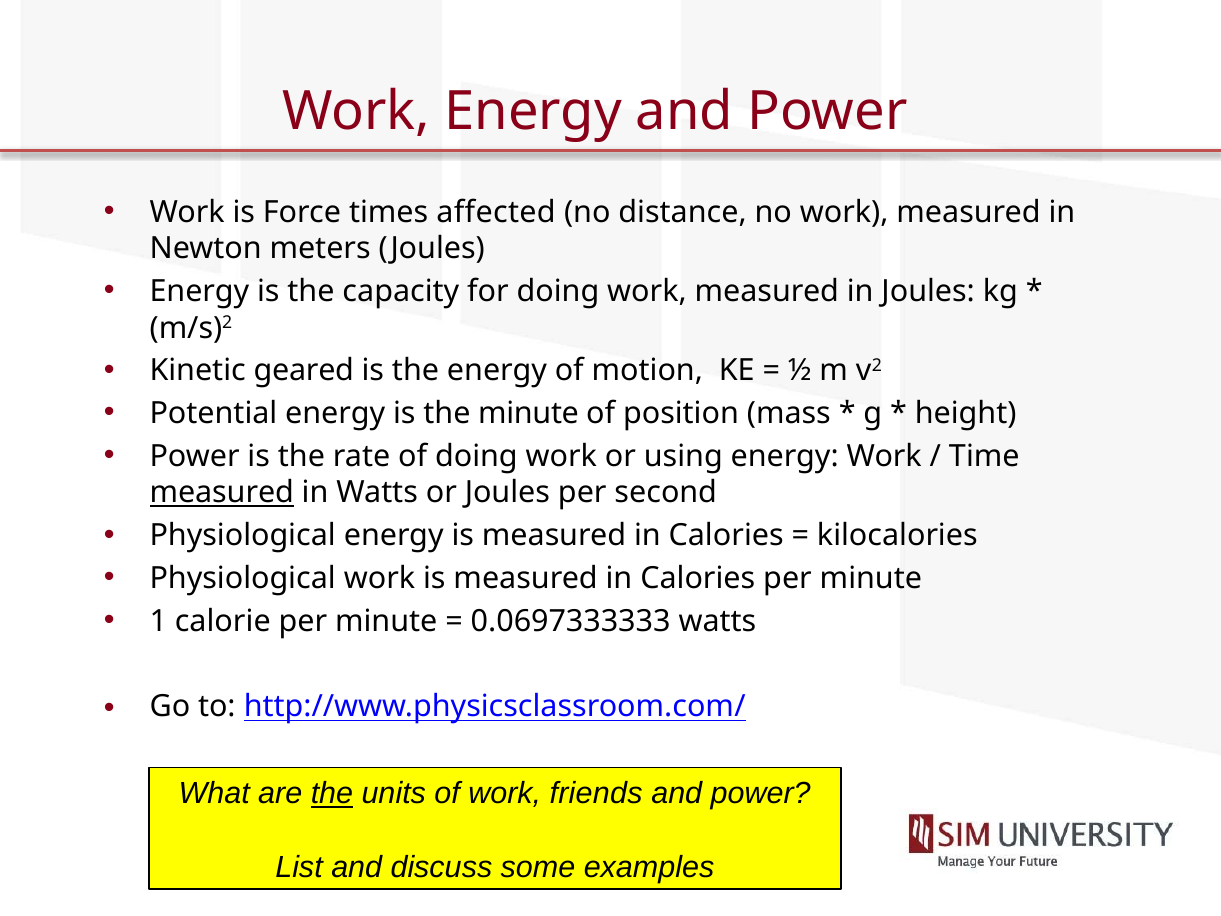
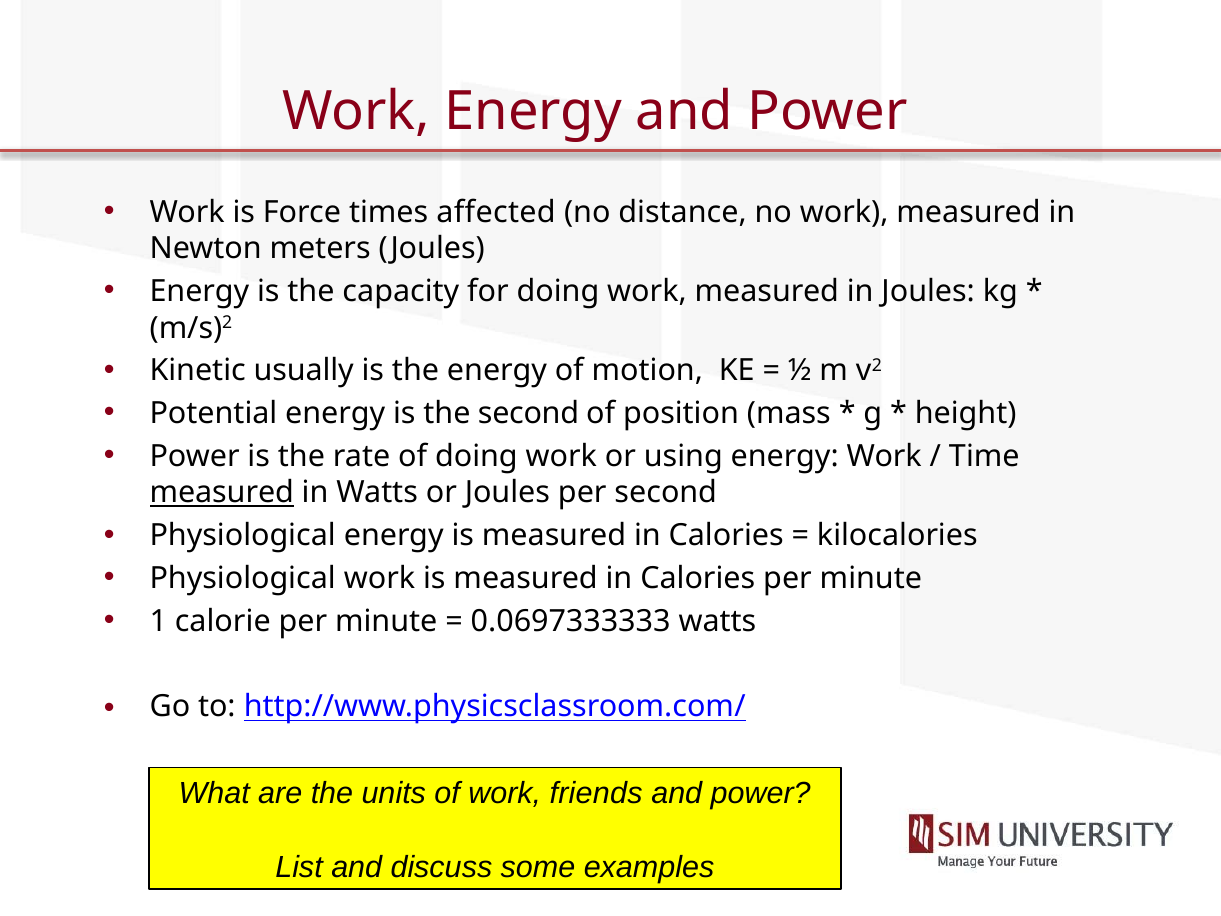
geared: geared -> usually
the minute: minute -> second
the at (332, 794) underline: present -> none
